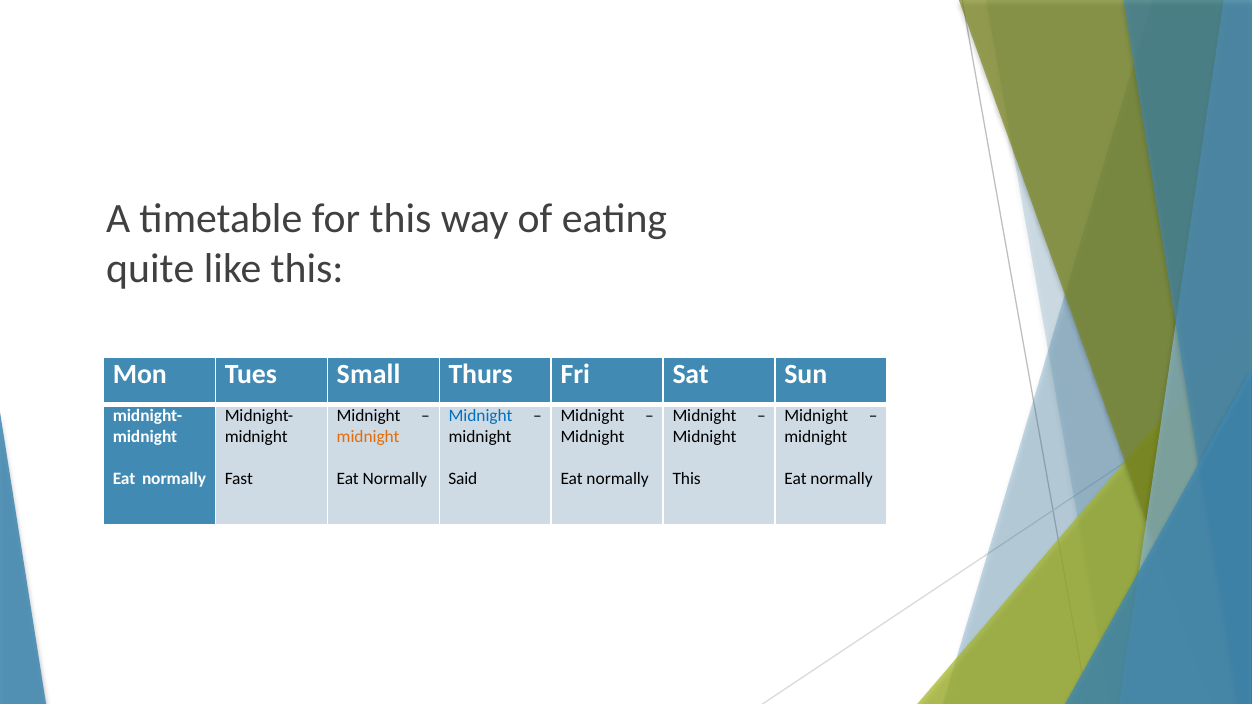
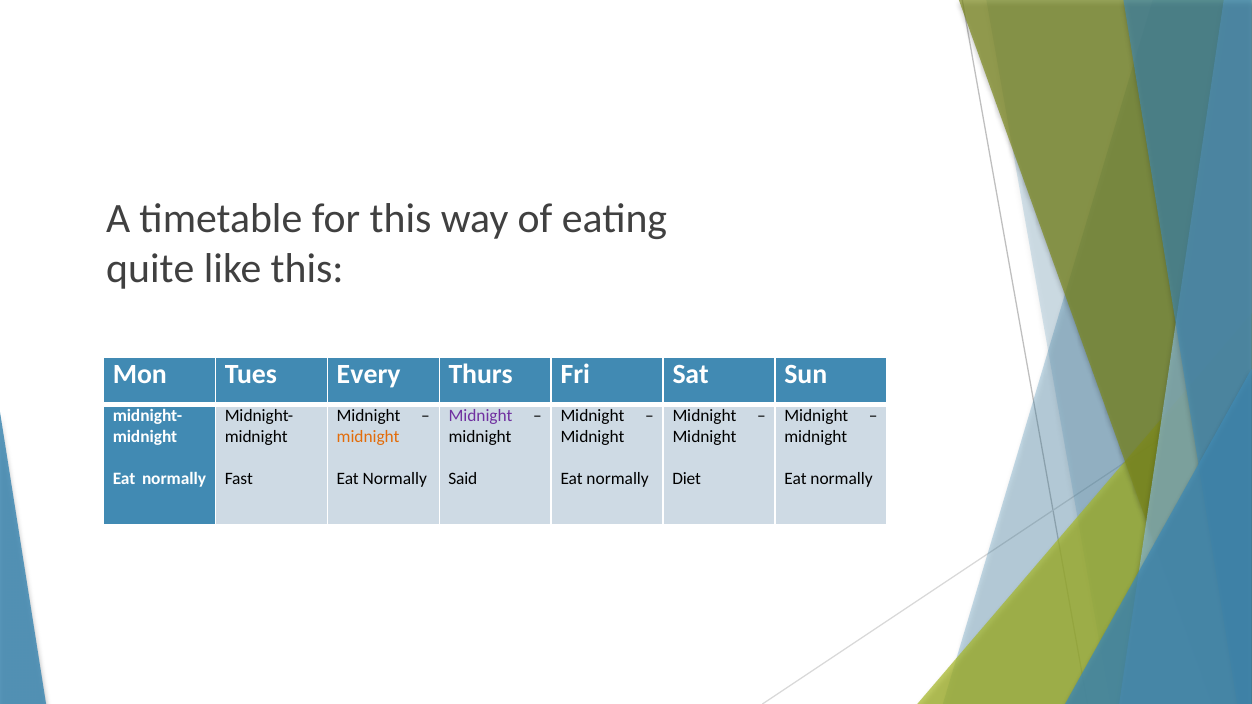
Small: Small -> Every
Midnight at (481, 416) colour: blue -> purple
This at (687, 479): This -> Diet
